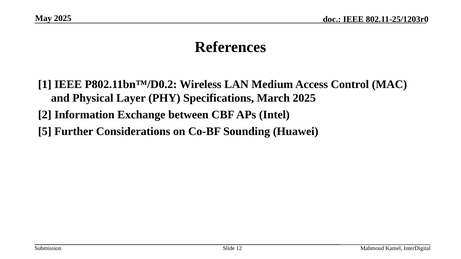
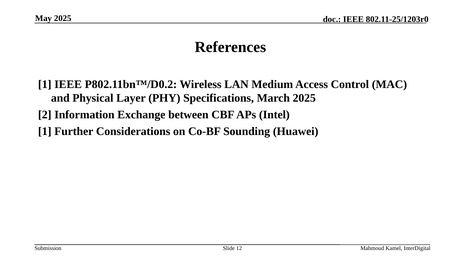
5 at (45, 132): 5 -> 1
